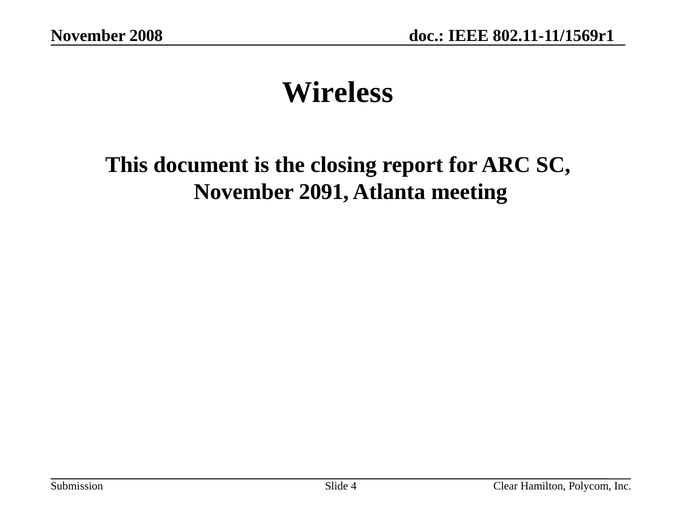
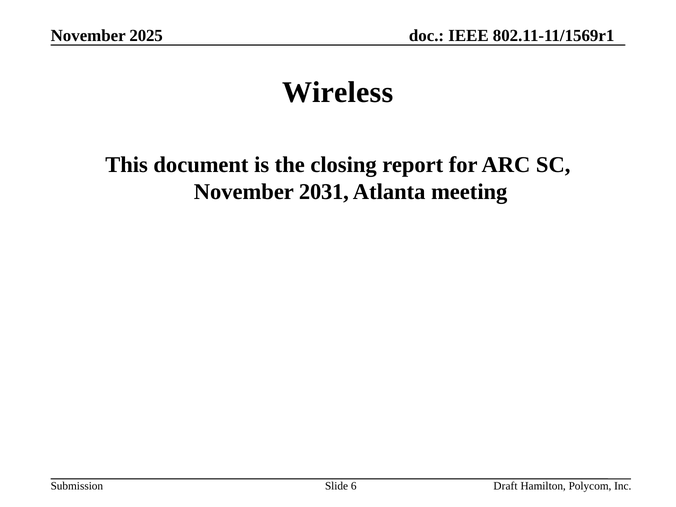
2008: 2008 -> 2025
2091: 2091 -> 2031
4: 4 -> 6
Clear: Clear -> Draft
